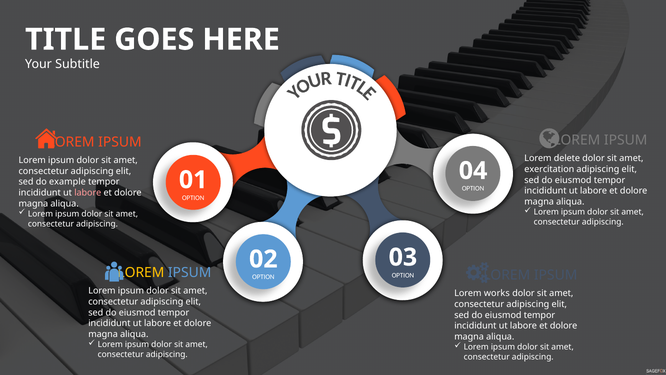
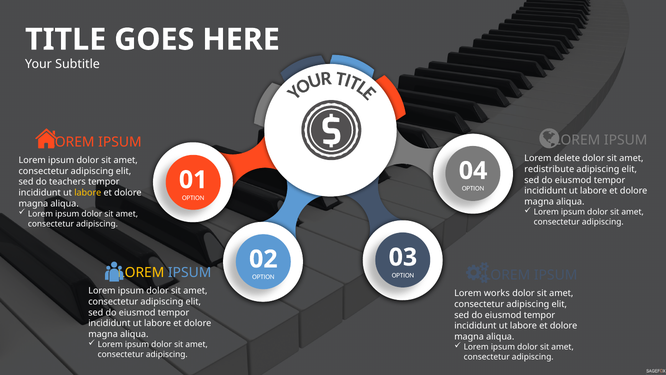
exercitation: exercitation -> redistribute
example: example -> teachers
labore at (88, 193) colour: pink -> yellow
